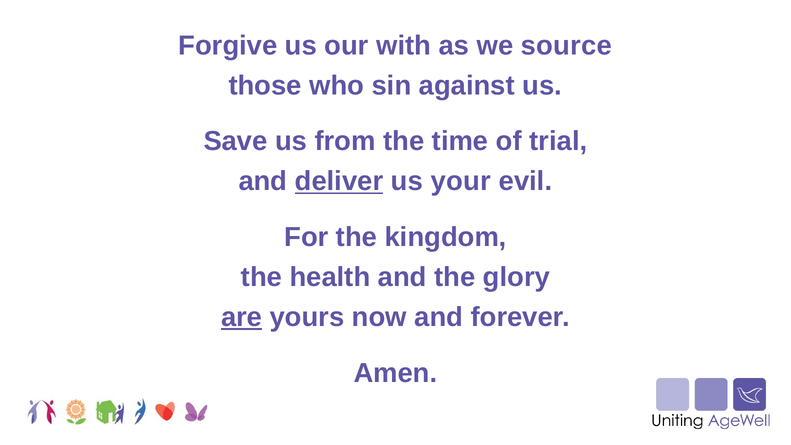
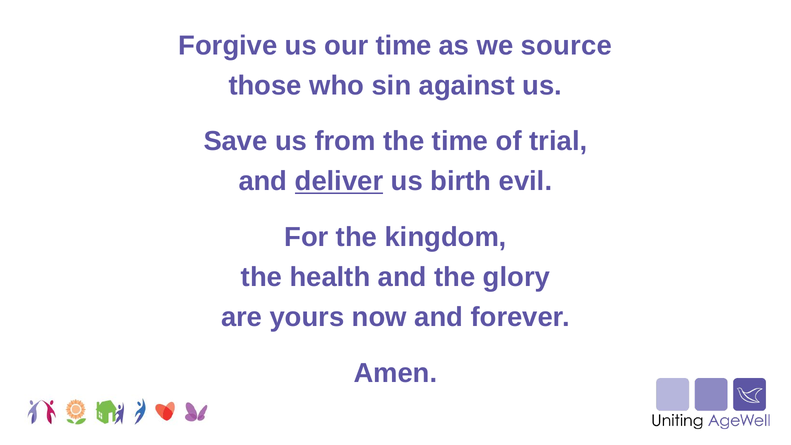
our with: with -> time
your: your -> birth
are underline: present -> none
